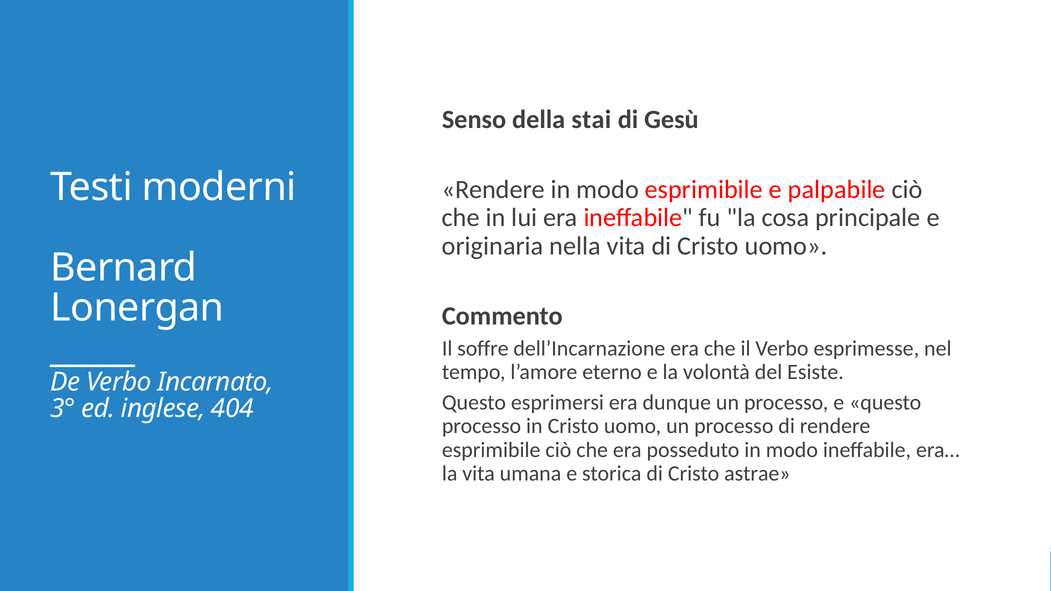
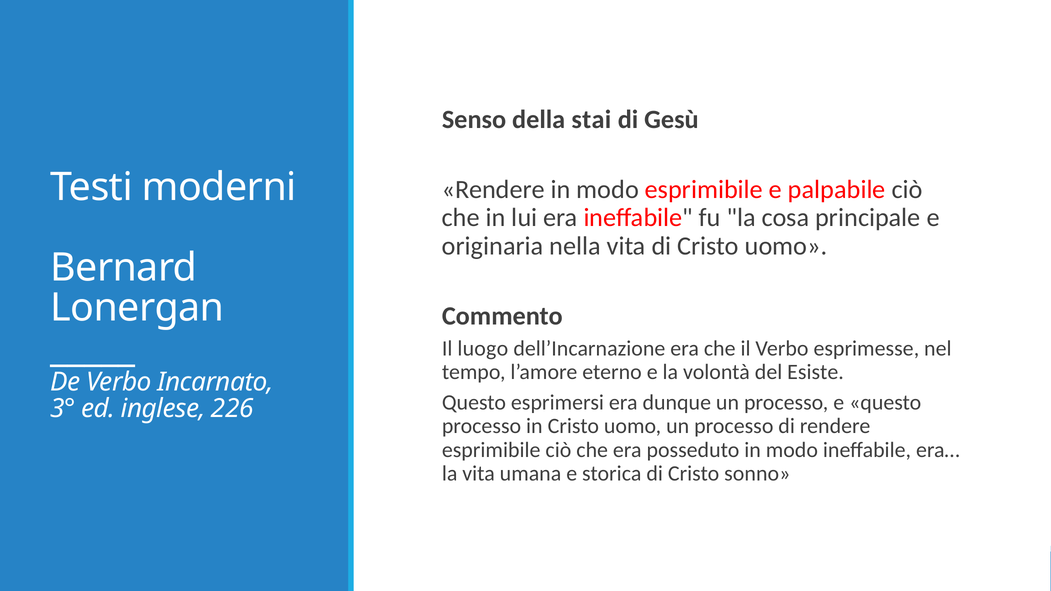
soffre: soffre -> luogo
404: 404 -> 226
astrae: astrae -> sonno
